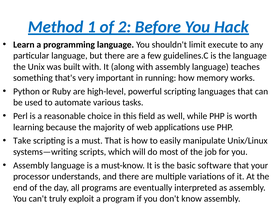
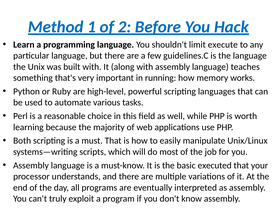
Take: Take -> Both
software: software -> executed
